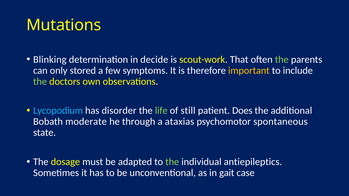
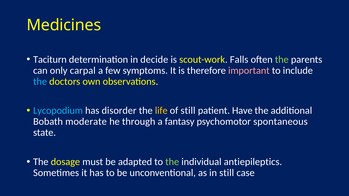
Mutations: Mutations -> Medicines
Blinking: Blinking -> Taciturn
That: That -> Falls
stored: stored -> carpal
important colour: yellow -> pink
the at (40, 82) colour: light green -> light blue
life colour: light green -> yellow
Does: Does -> Have
ataxias: ataxias -> fantasy
in gait: gait -> still
